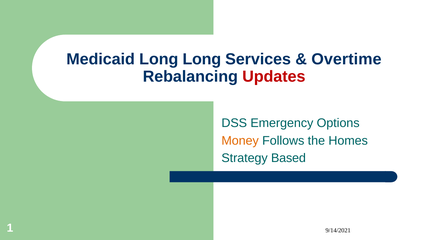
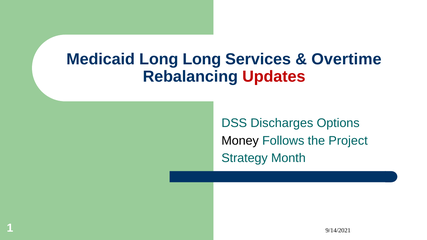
Emergency: Emergency -> Discharges
Money colour: orange -> black
Homes: Homes -> Project
Based: Based -> Month
